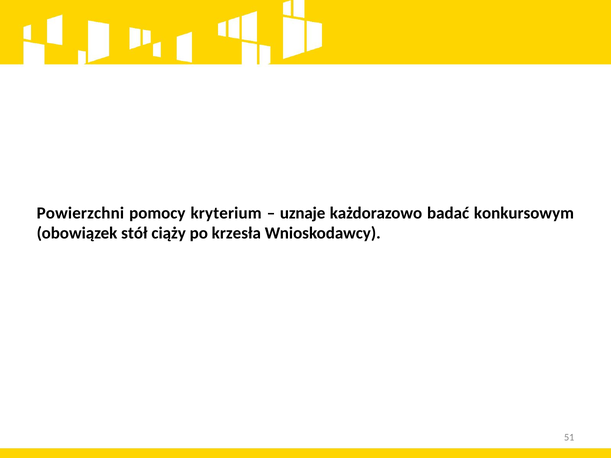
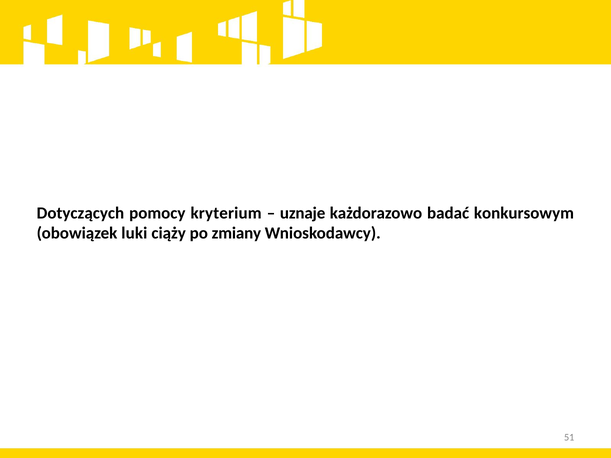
Powierzchni: Powierzchni -> Dotyczących
stół: stół -> luki
krzesła: krzesła -> zmiany
